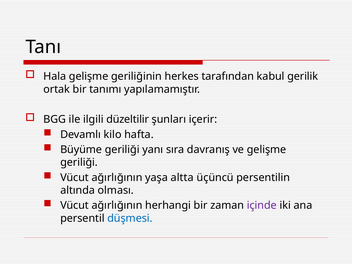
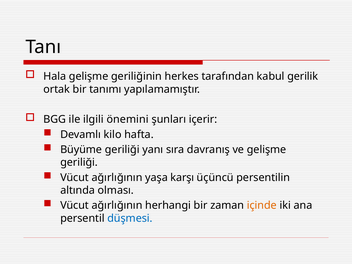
düzeltilir: düzeltilir -> önemini
altta: altta -> karşı
içinde colour: purple -> orange
